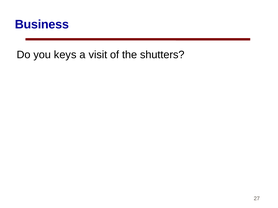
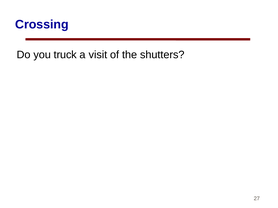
Business: Business -> Crossing
keys: keys -> truck
